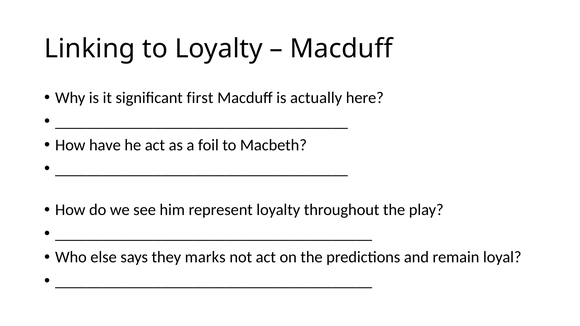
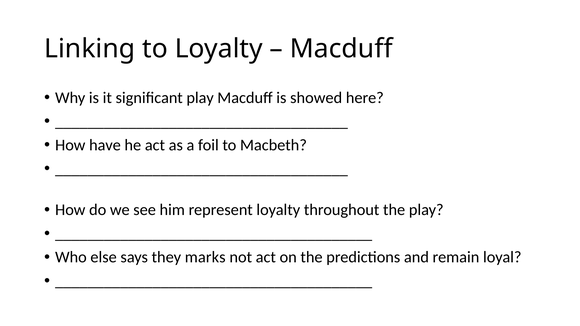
significant first: first -> play
actually: actually -> showed
